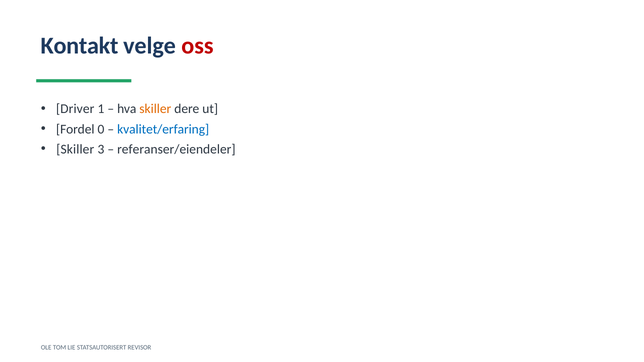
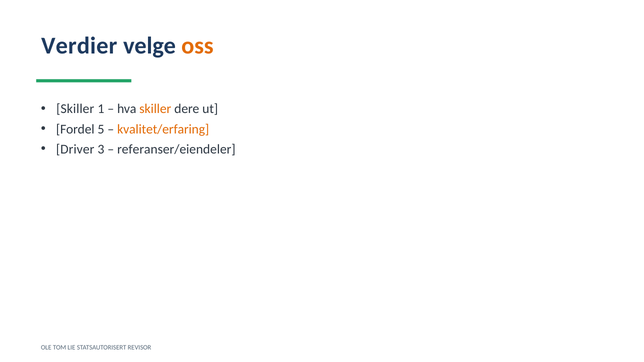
Kontakt: Kontakt -> Verdier
oss colour: red -> orange
Driver at (75, 109): Driver -> Skiller
0: 0 -> 5
kvalitet/erfaring colour: blue -> orange
Skiller at (75, 149): Skiller -> Driver
